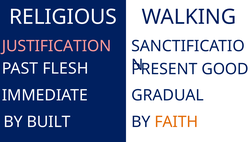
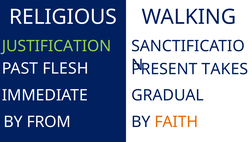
JUSTIFICATION colour: pink -> light green
GOOD: GOOD -> TAKES
BUILT: BUILT -> FROM
